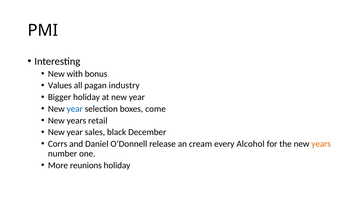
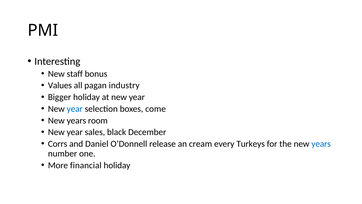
with: with -> staff
retail: retail -> room
Alcohol: Alcohol -> Turkeys
years at (321, 144) colour: orange -> blue
reunions: reunions -> financial
